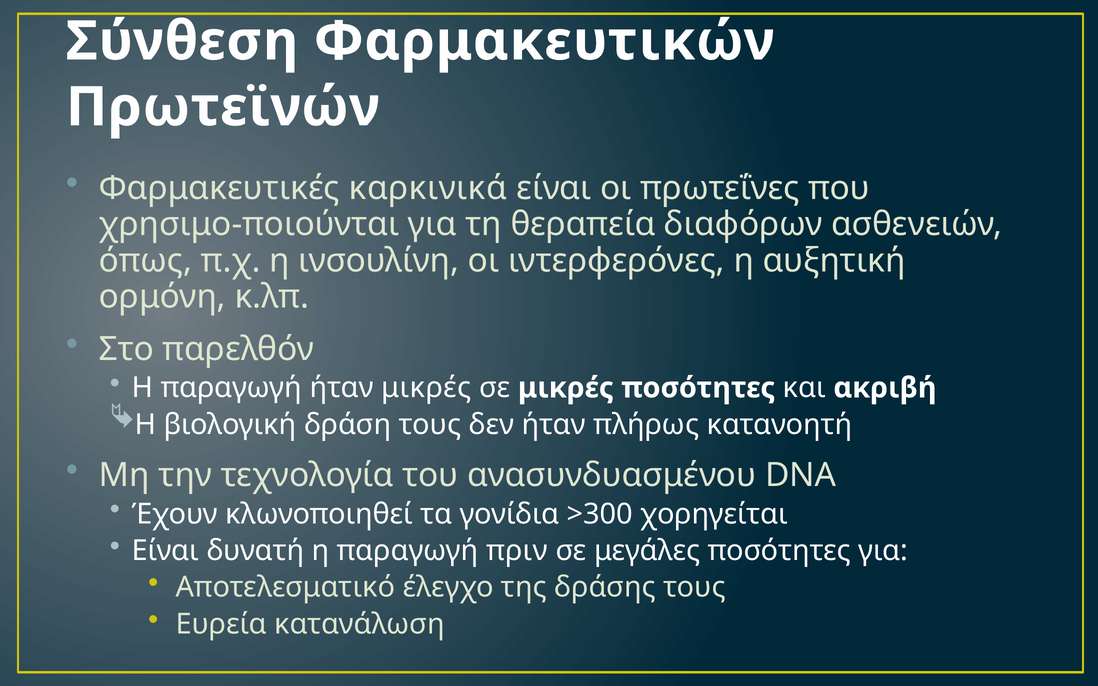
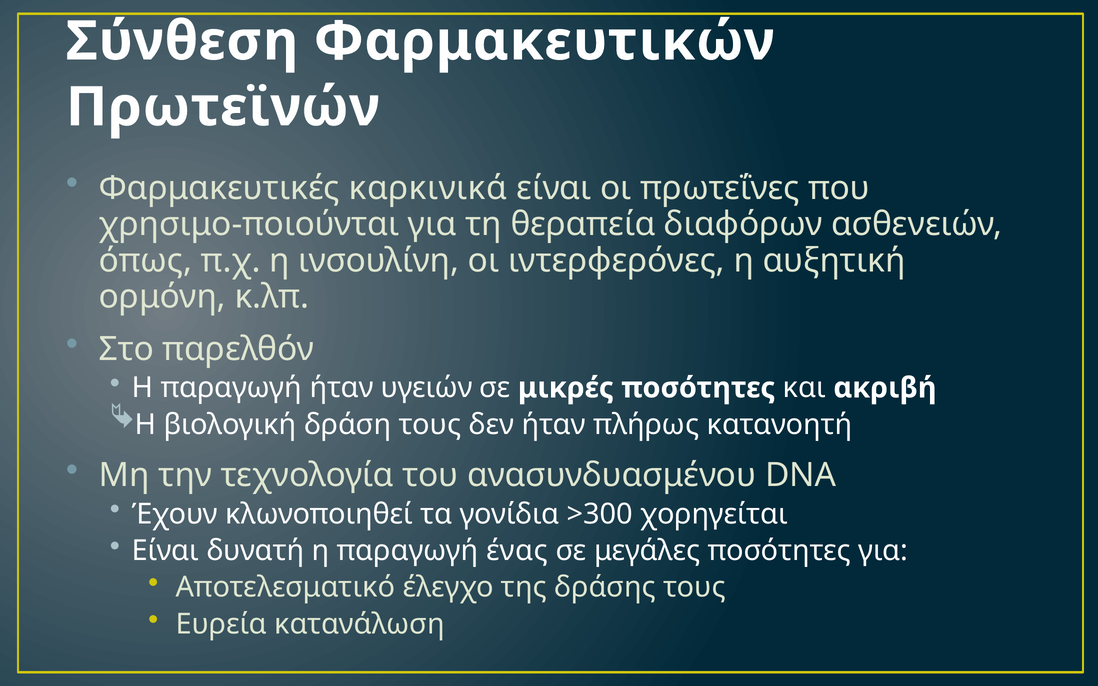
ήταν μικρές: μικρές -> υγειών
πριν: πριν -> ένας
